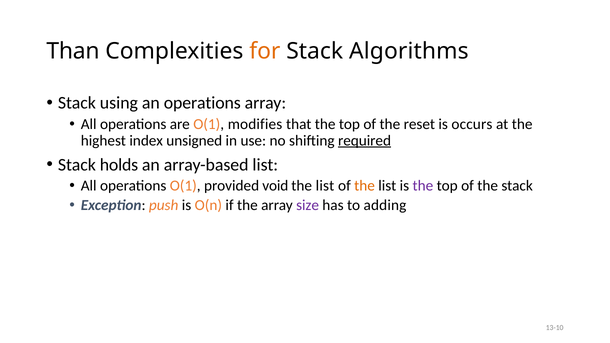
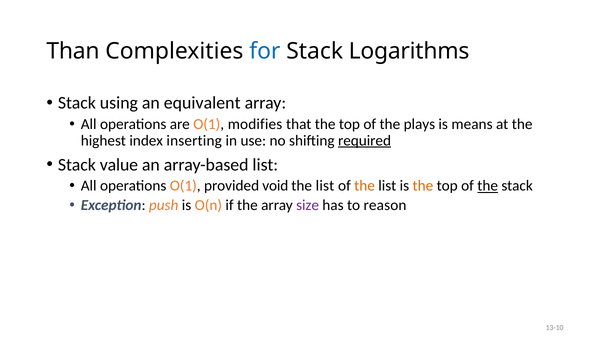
for colour: orange -> blue
Algorithms: Algorithms -> Logarithms
an operations: operations -> equivalent
reset: reset -> plays
occurs: occurs -> means
unsigned: unsigned -> inserting
holds: holds -> value
the at (423, 186) colour: purple -> orange
the at (488, 186) underline: none -> present
adding: adding -> reason
